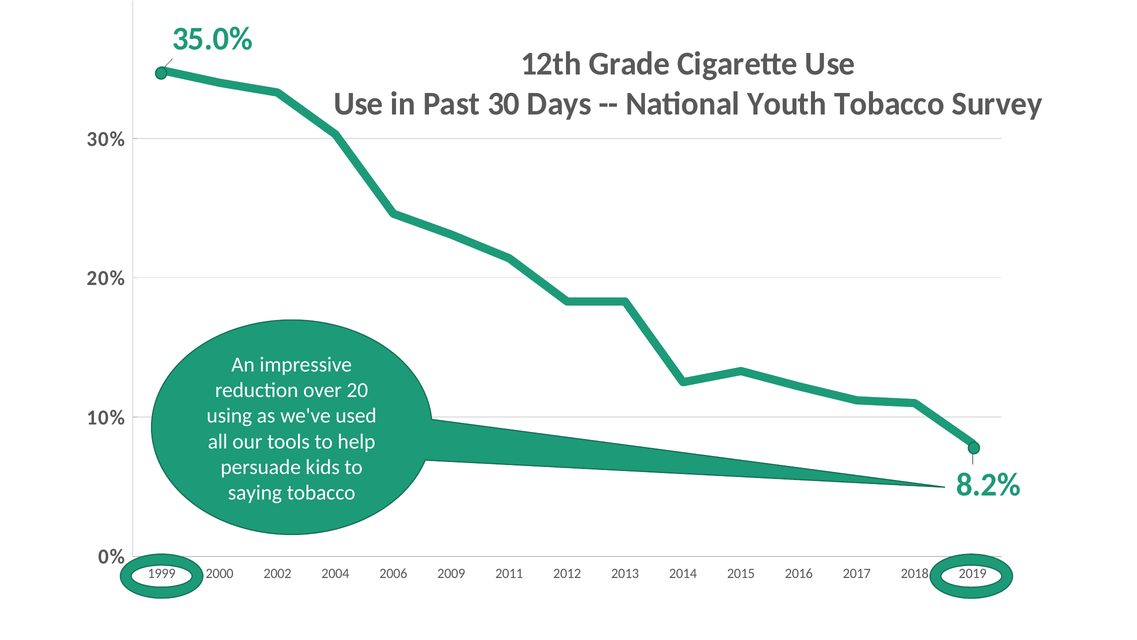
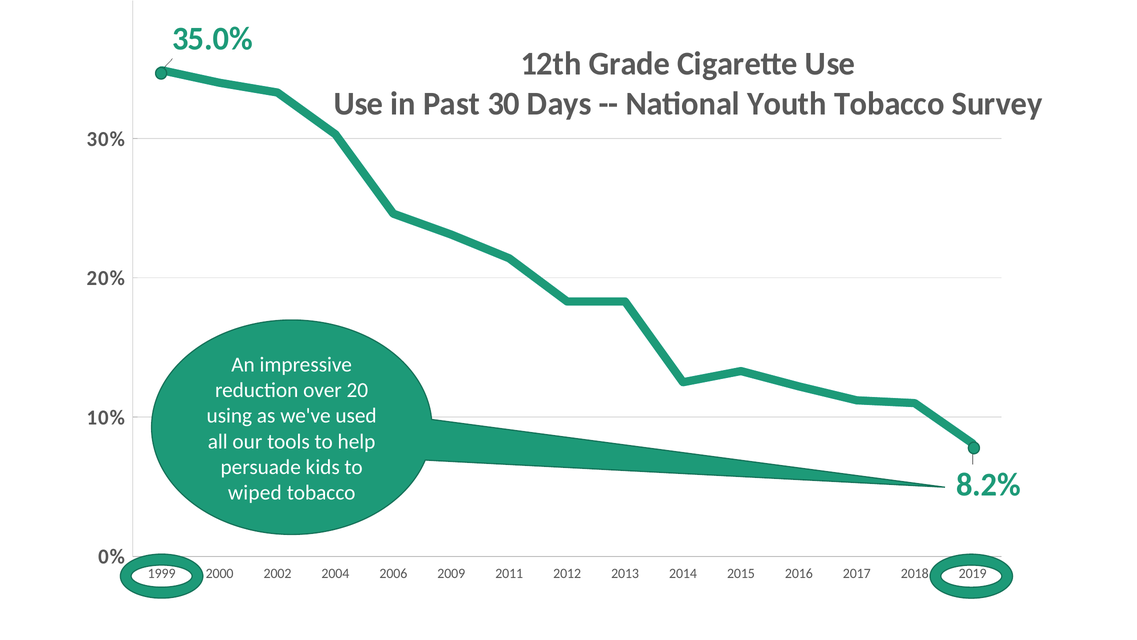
saying: saying -> wiped
